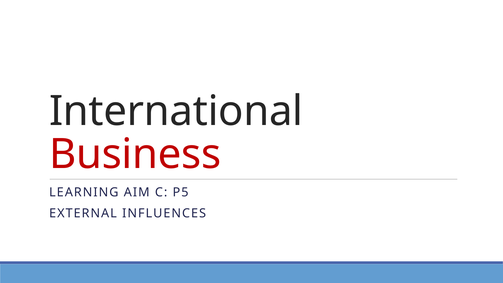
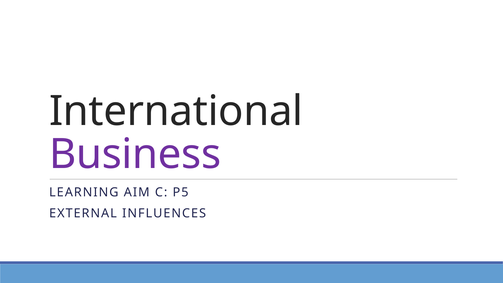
Business colour: red -> purple
